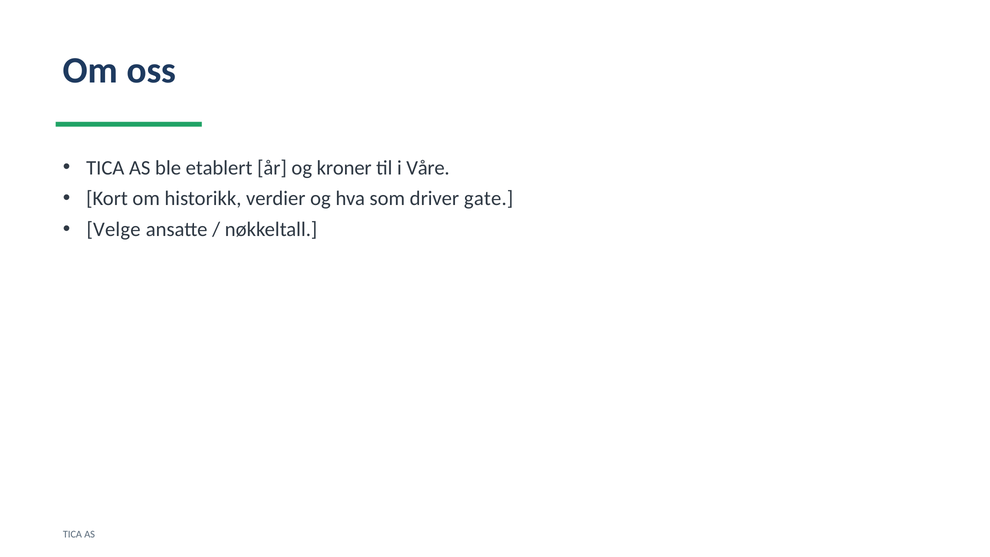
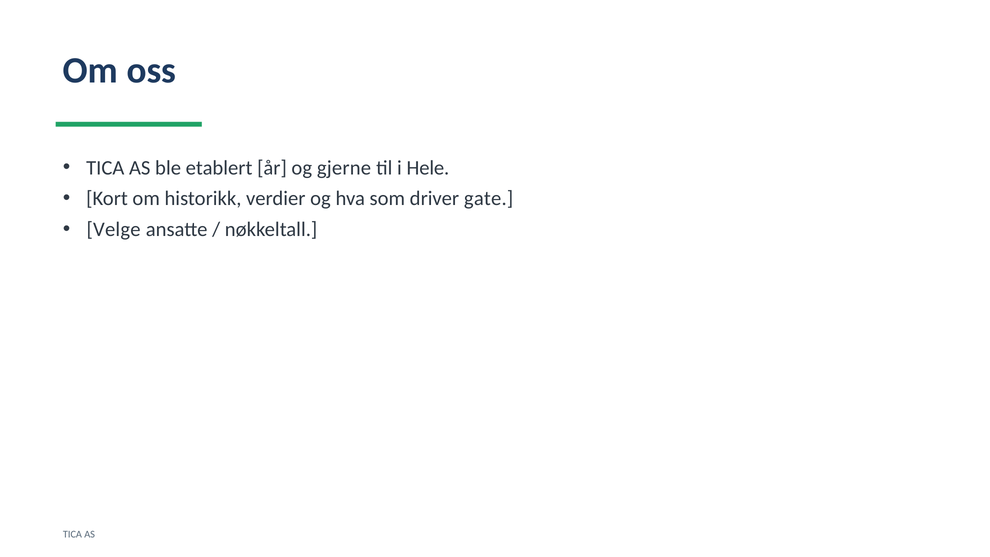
kroner: kroner -> gjerne
Våre: Våre -> Hele
